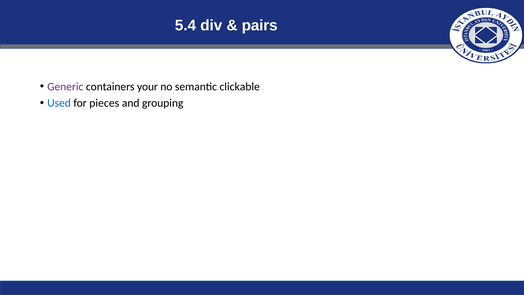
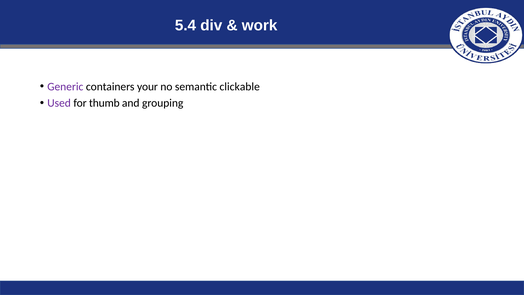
pairs: pairs -> work
Used colour: blue -> purple
pieces: pieces -> thumb
